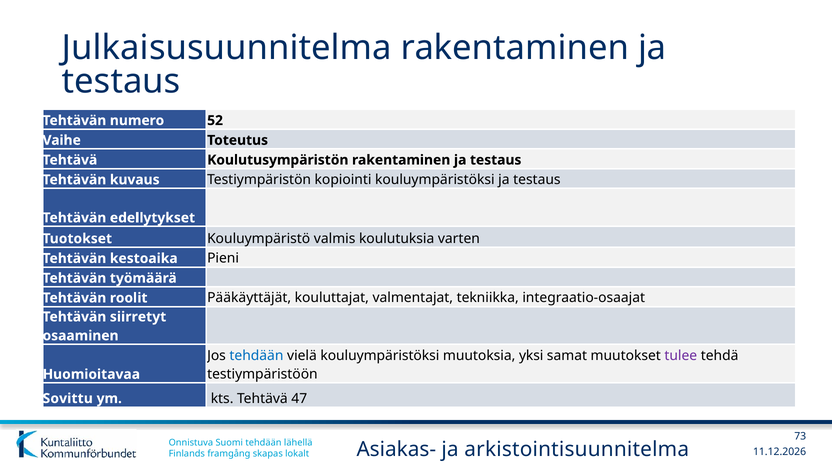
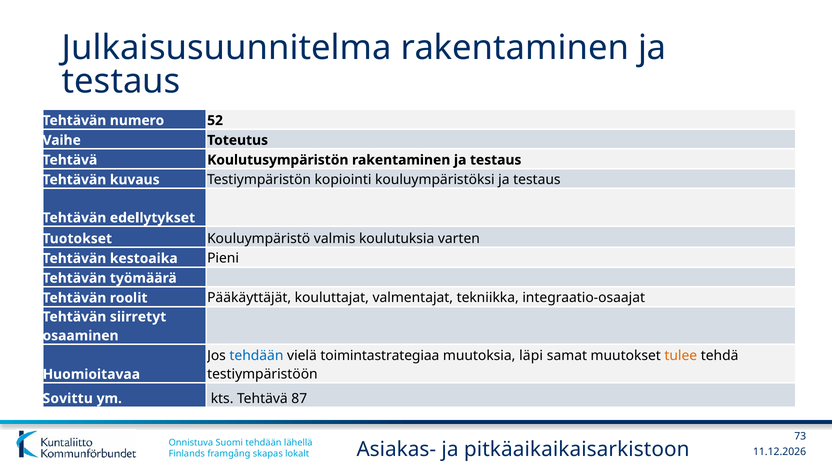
vielä kouluympäristöksi: kouluympäristöksi -> toimintastrategiaa
yksi: yksi -> läpi
tulee colour: purple -> orange
47: 47 -> 87
arkistointisuunnitelma: arkistointisuunnitelma -> pitkäaikaikaisarkistoon
